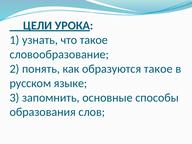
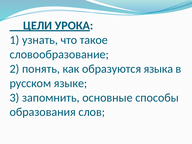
образуются такое: такое -> языка
